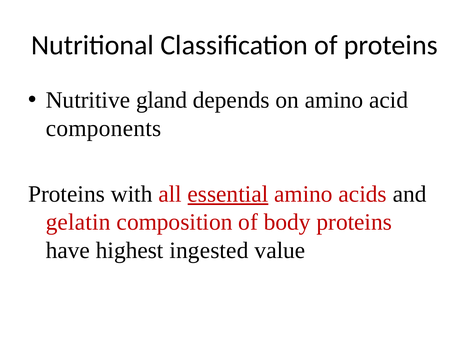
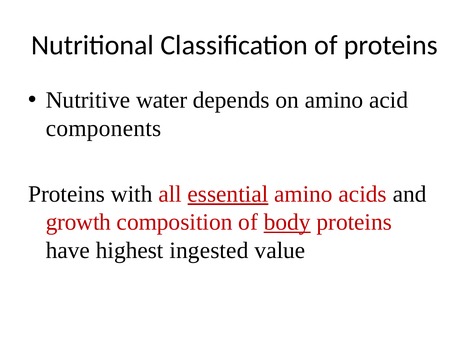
gland: gland -> water
gelatin: gelatin -> growth
body underline: none -> present
